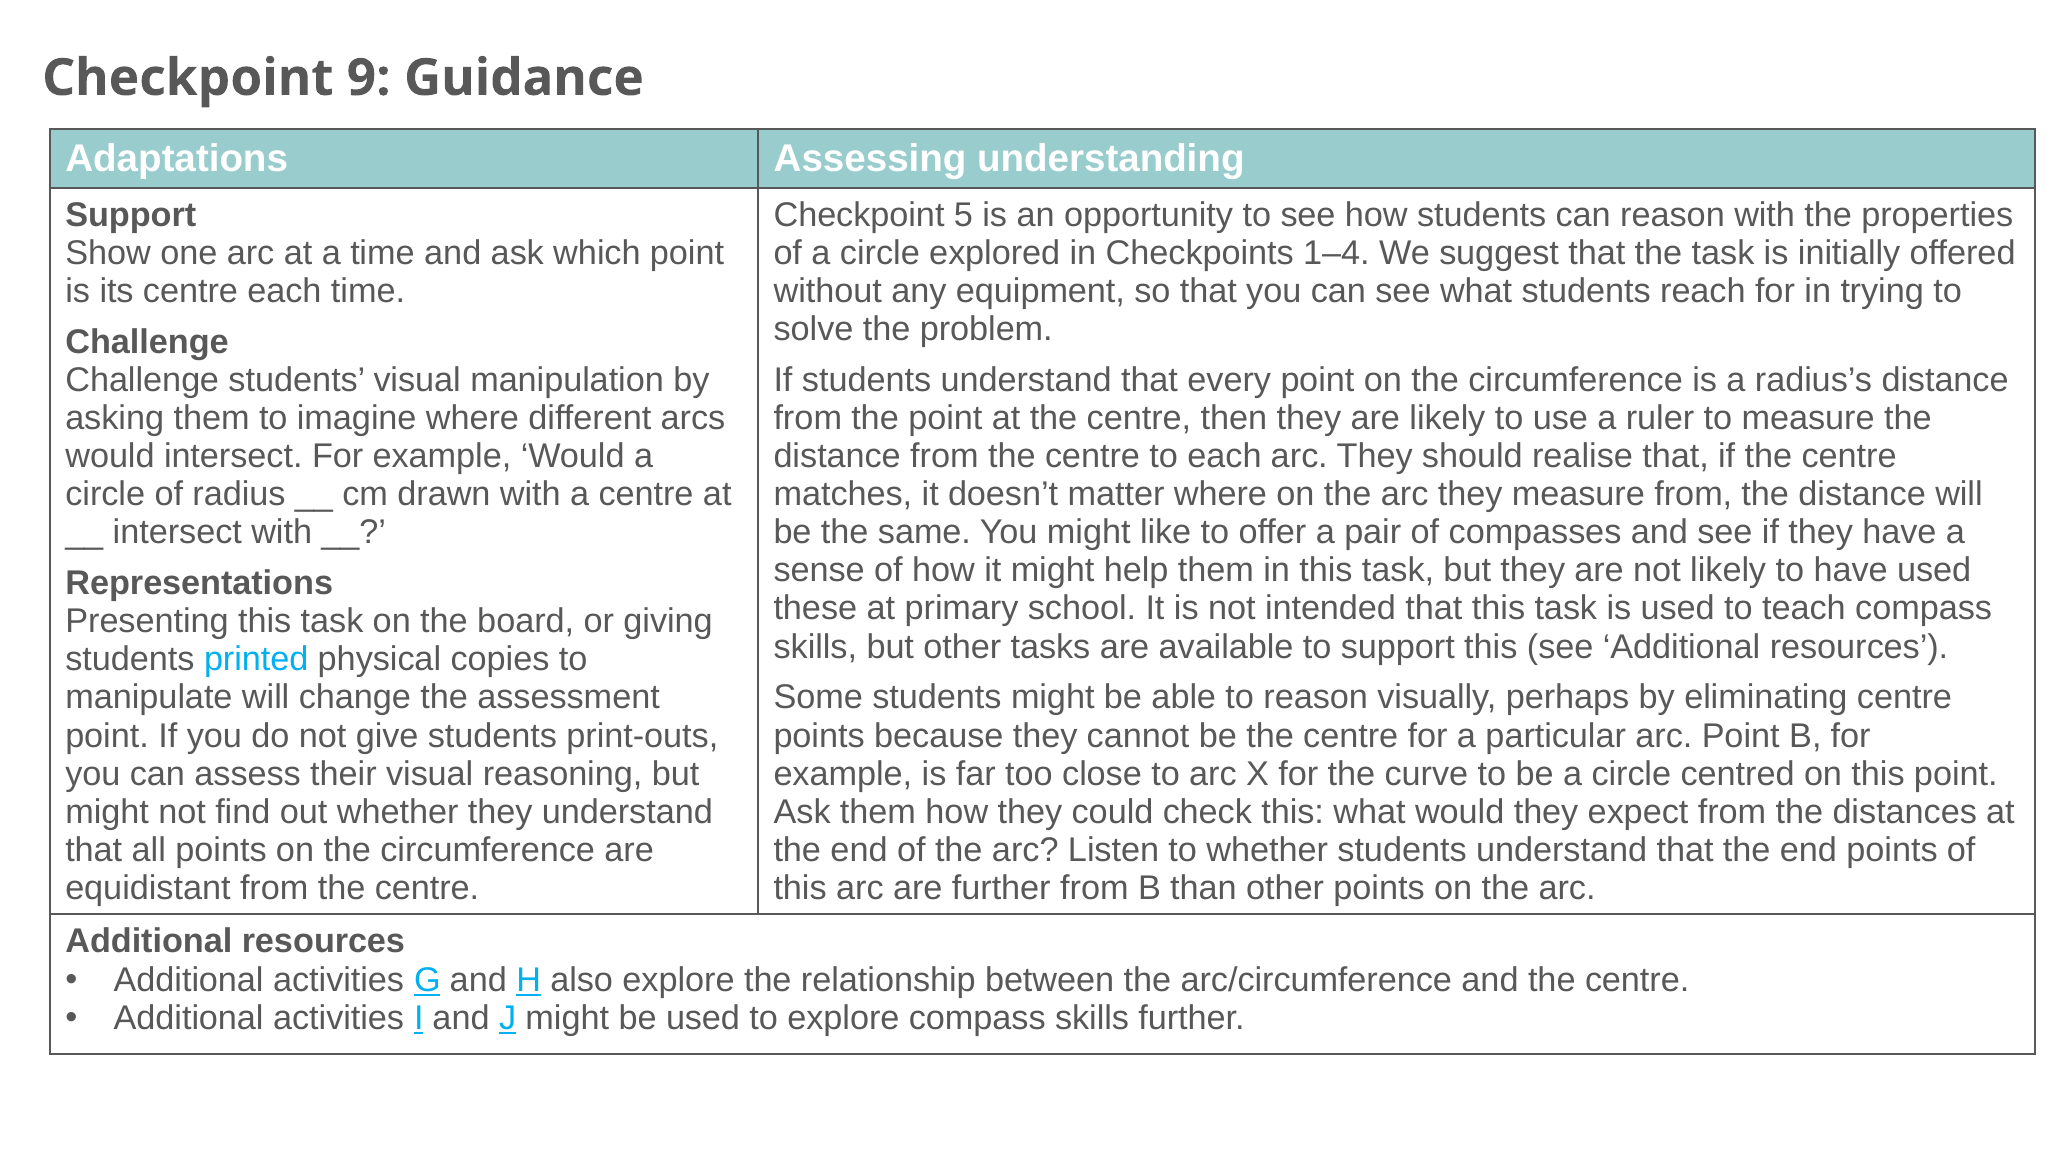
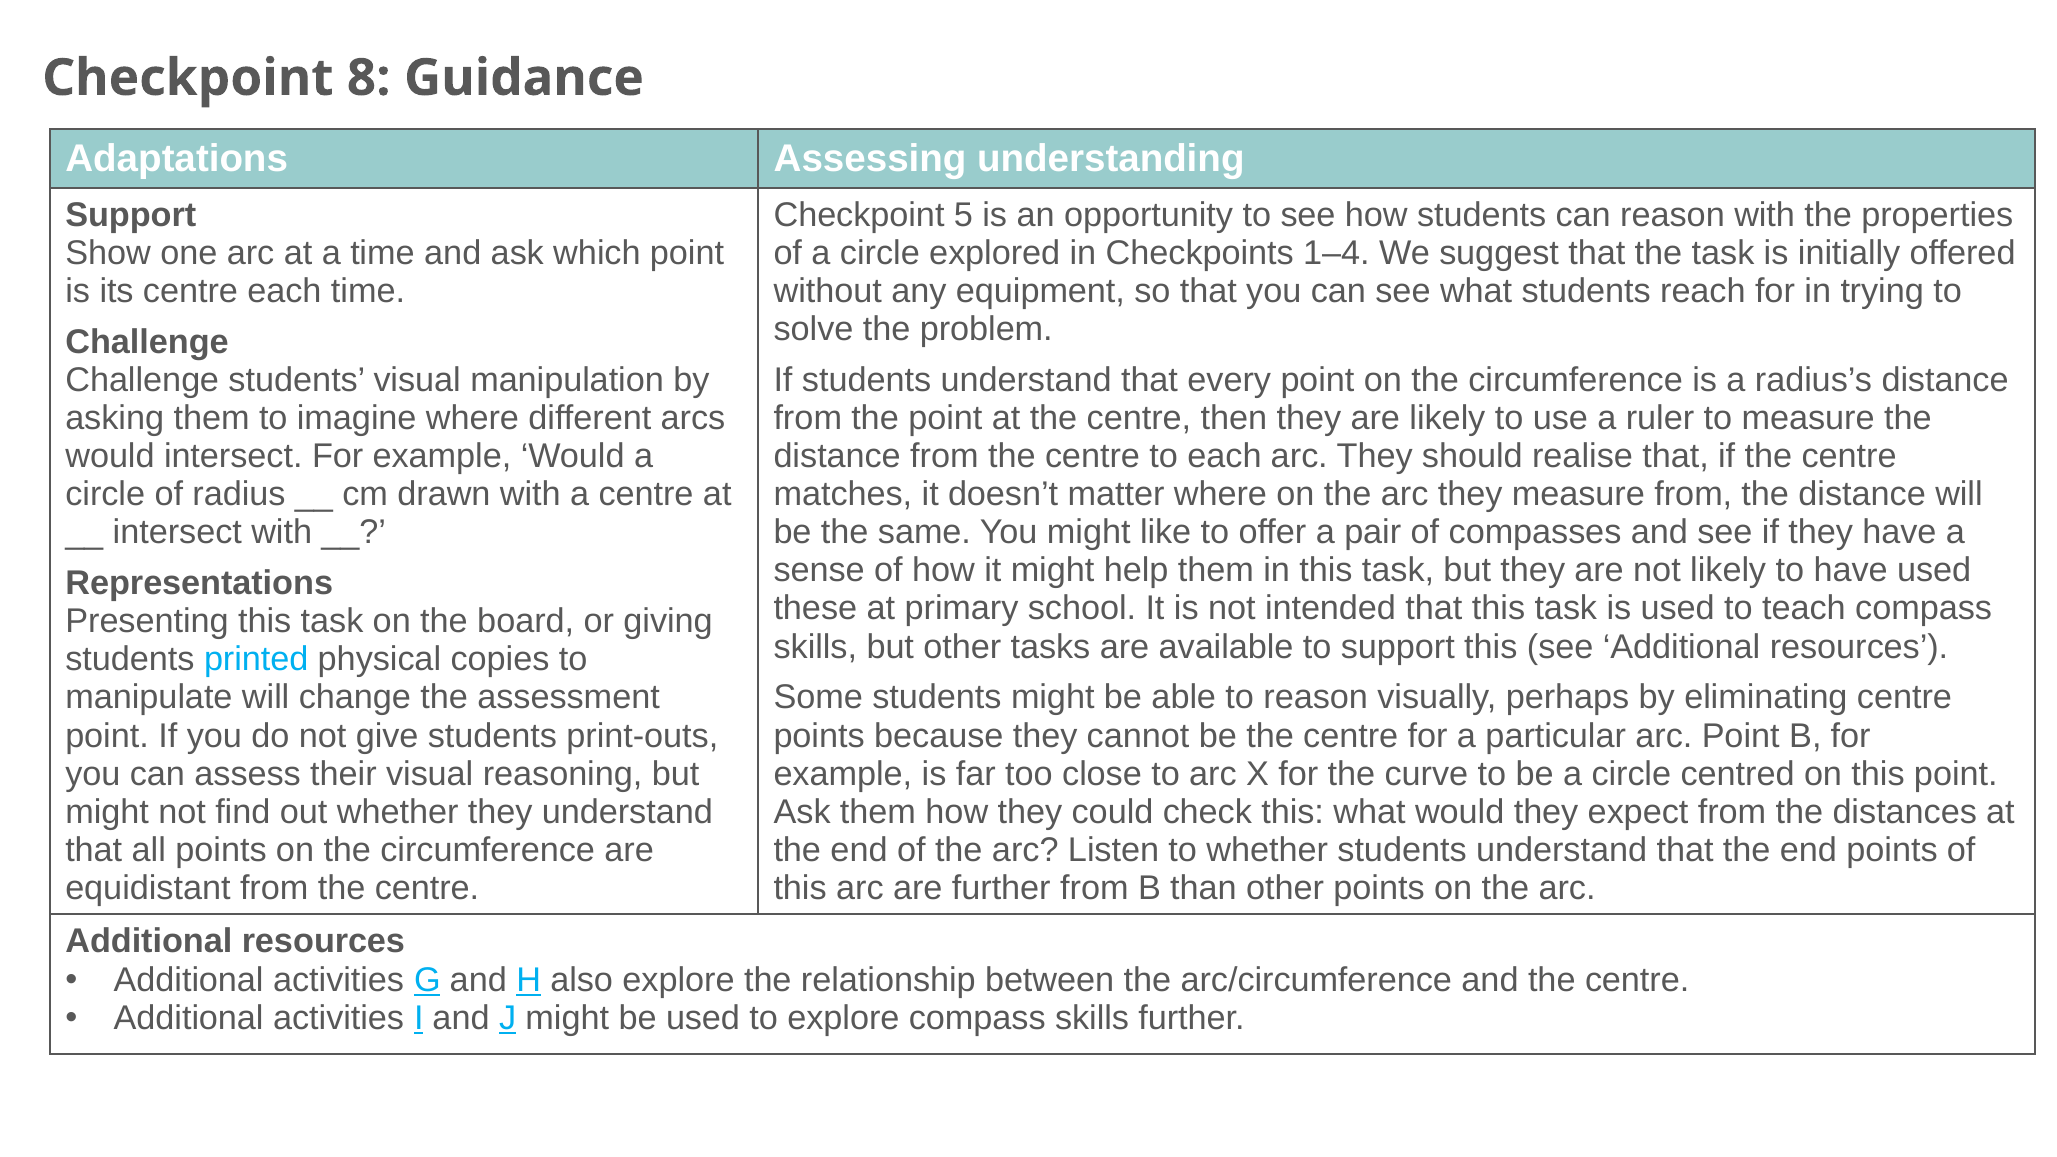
9: 9 -> 8
